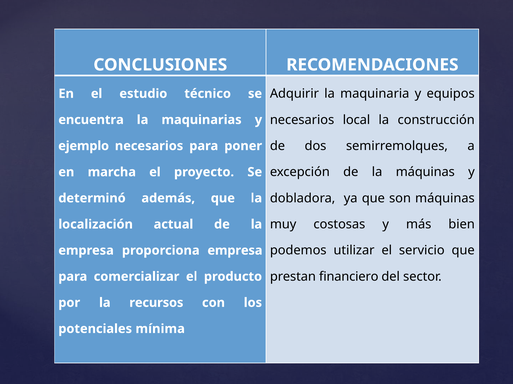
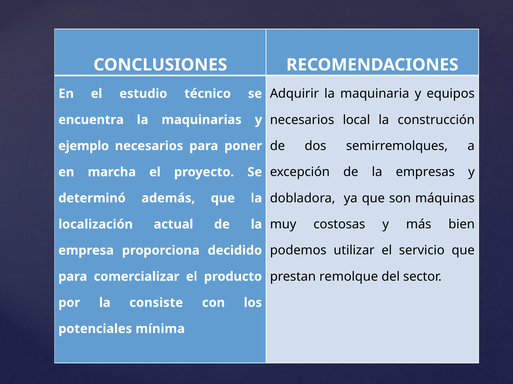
la máquinas: máquinas -> empresas
proporciona empresa: empresa -> decidido
financiero: financiero -> remolque
recursos: recursos -> consiste
